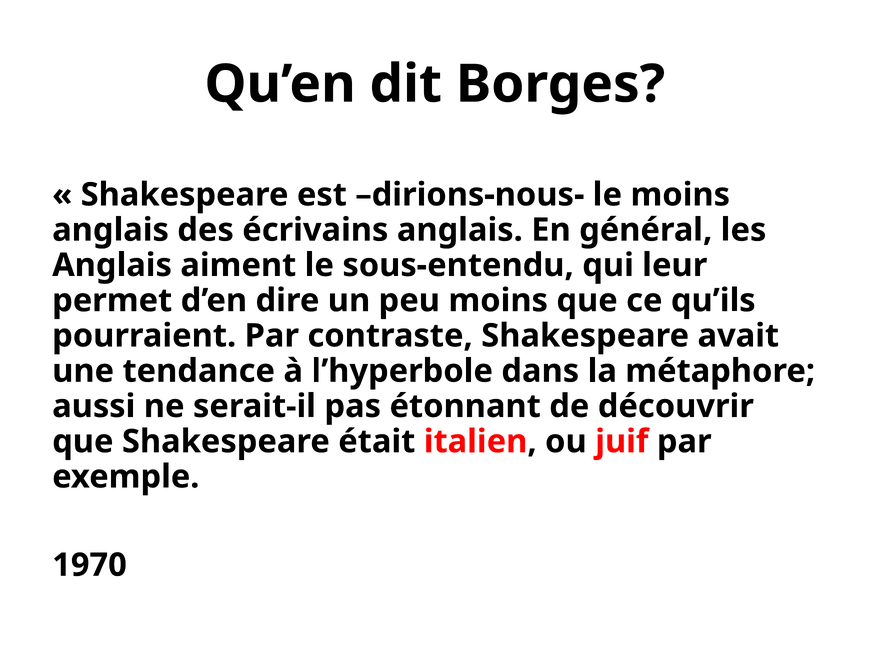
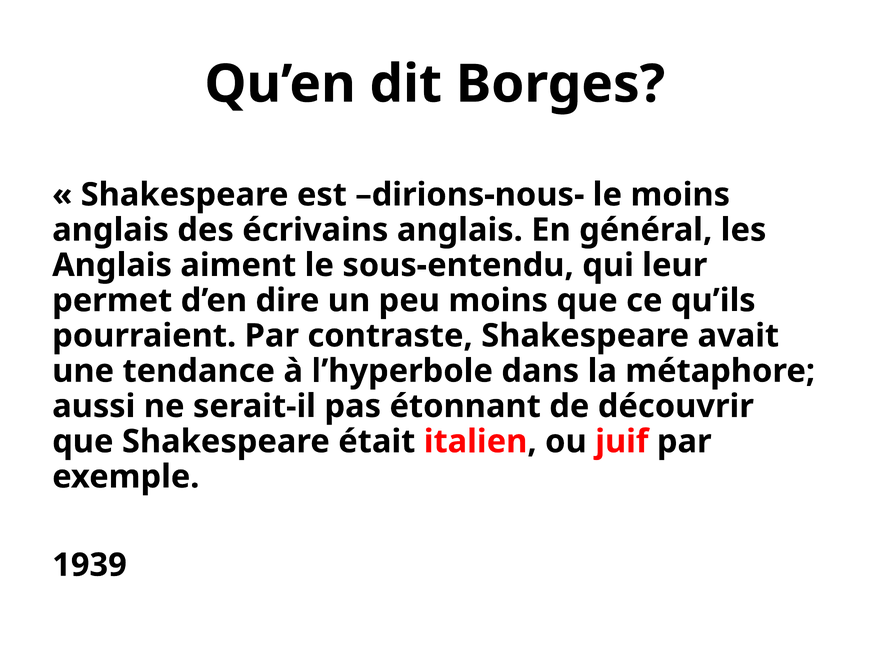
1970: 1970 -> 1939
